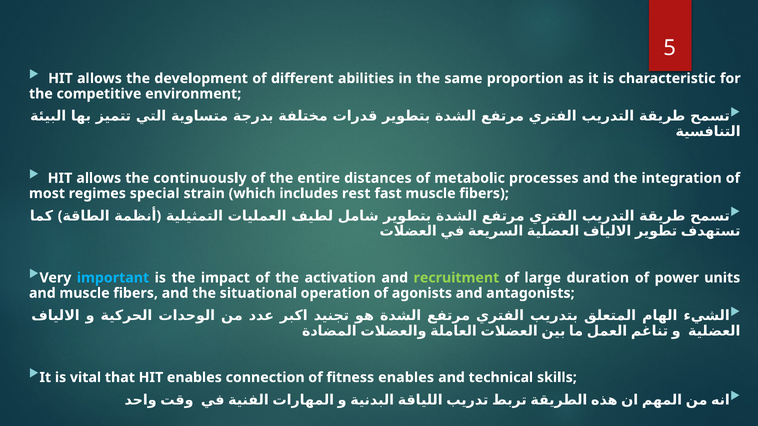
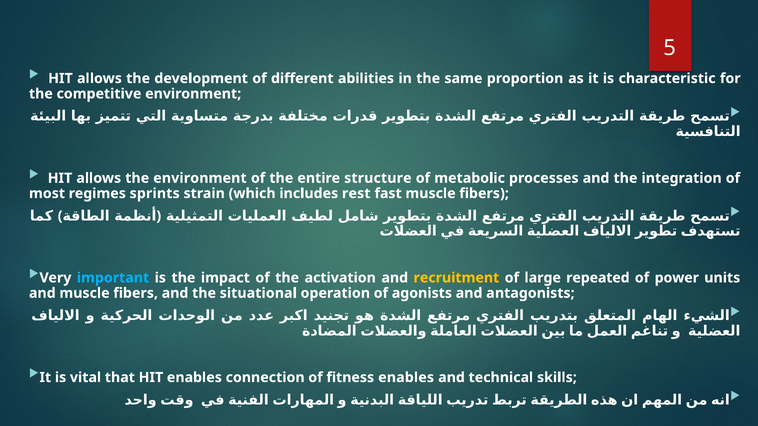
the continuously: continuously -> environment
distances: distances -> structure
special: special -> sprints
recruitment colour: light green -> yellow
duration: duration -> repeated
